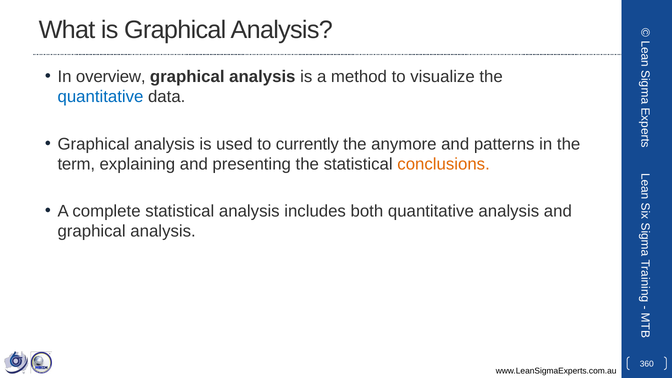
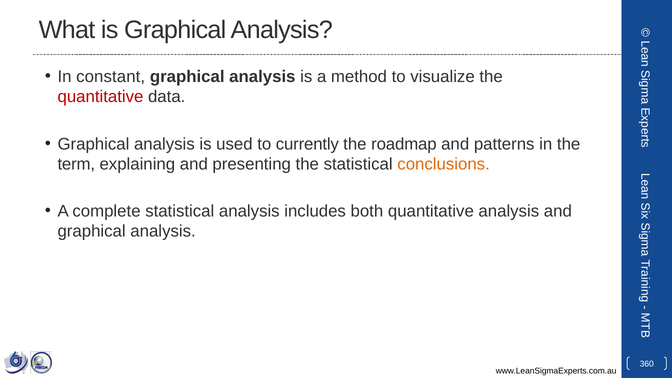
overview: overview -> constant
quantitative at (100, 97) colour: blue -> red
anymore: anymore -> roadmap
